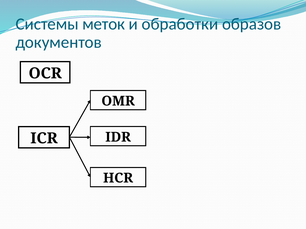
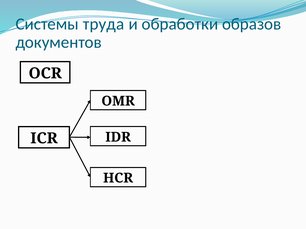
меток: меток -> труда
